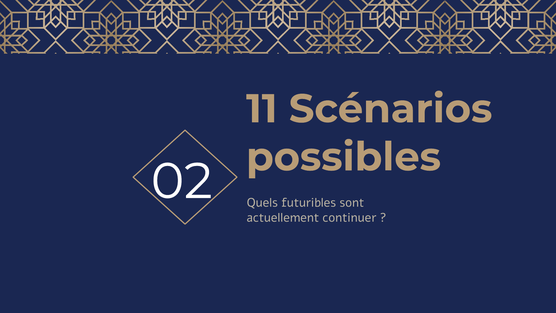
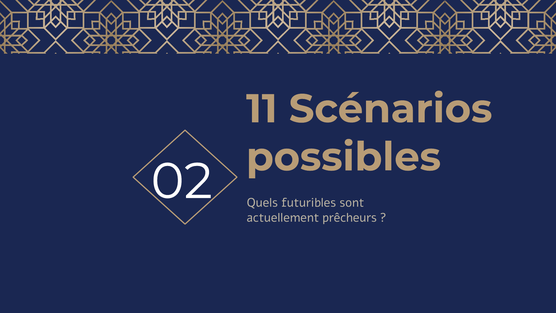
continuer: continuer -> prêcheurs
